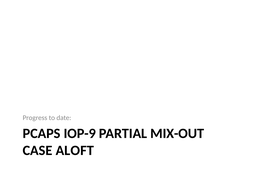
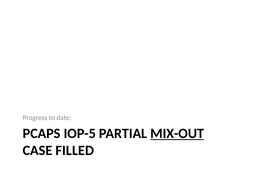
IOP-9: IOP-9 -> IOP-5
MIX-OUT underline: none -> present
ALOFT: ALOFT -> FILLED
